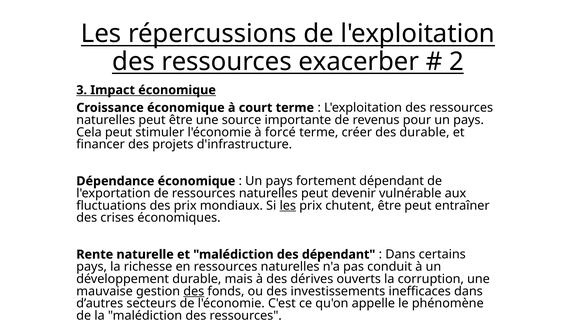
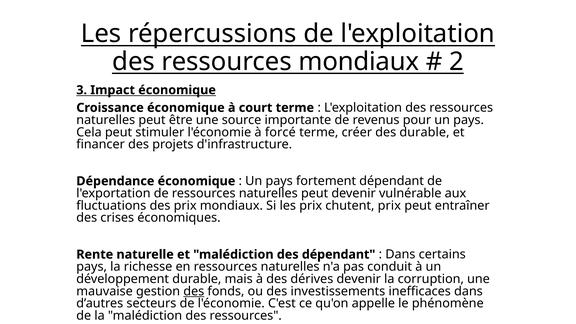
ressources exacerber: exacerber -> mondiaux
les at (288, 206) underline: present -> none
chutent être: être -> prix
dérives ouverts: ouverts -> devenir
